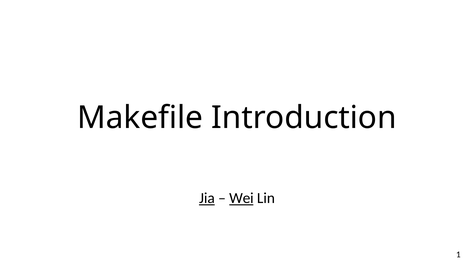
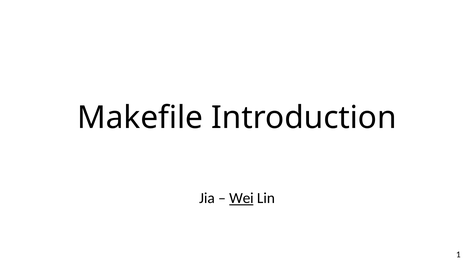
Jia underline: present -> none
